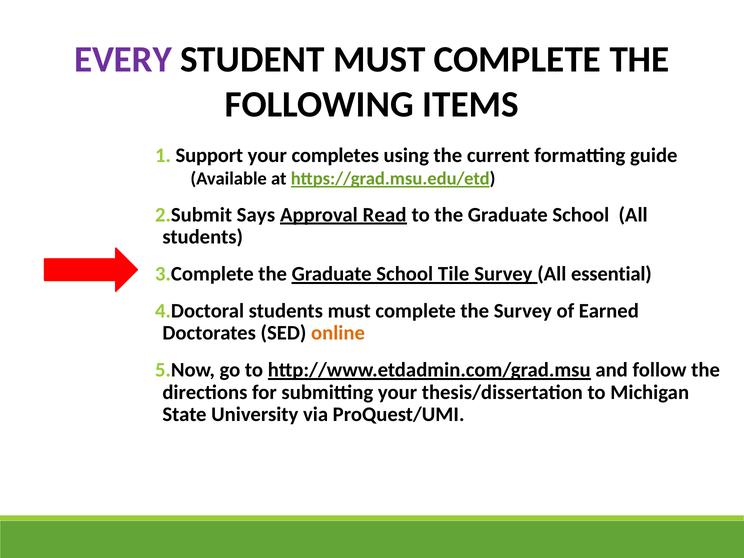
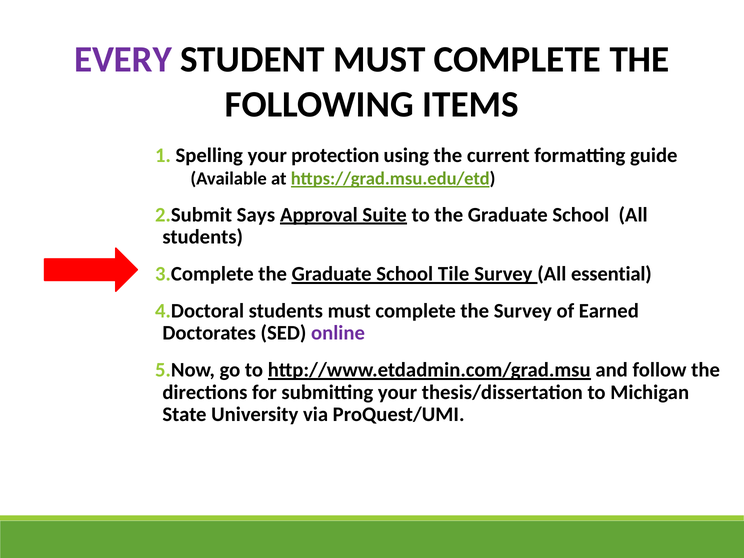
Support: Support -> Spelling
completes: completes -> protection
Read: Read -> Suite
online colour: orange -> purple
